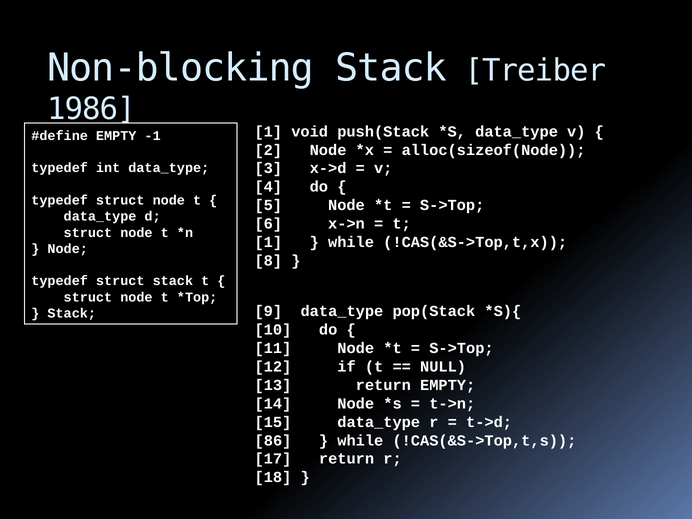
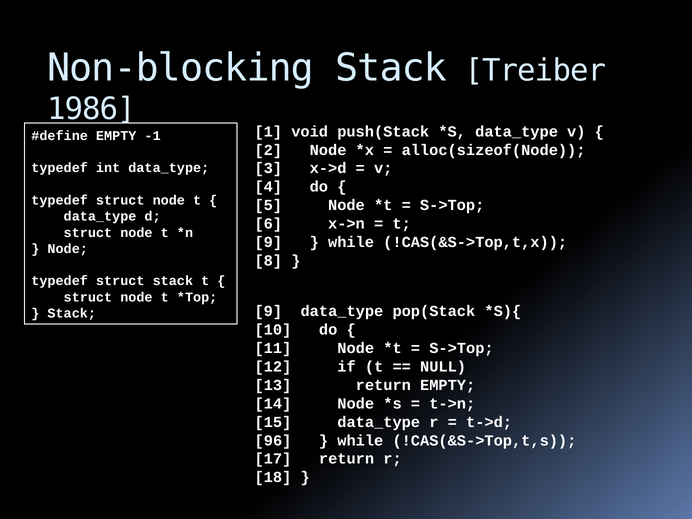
1 at (268, 242): 1 -> 9
86: 86 -> 96
